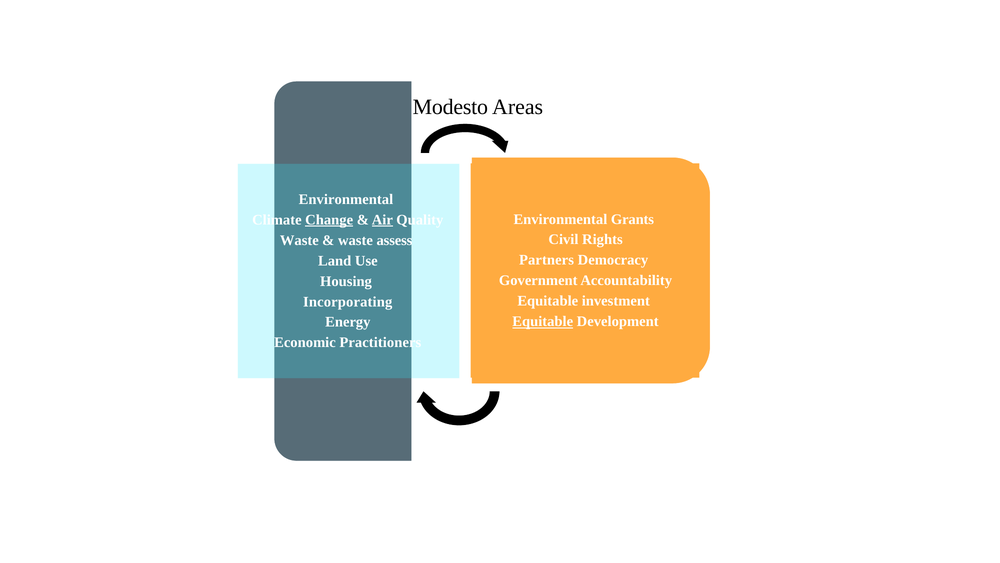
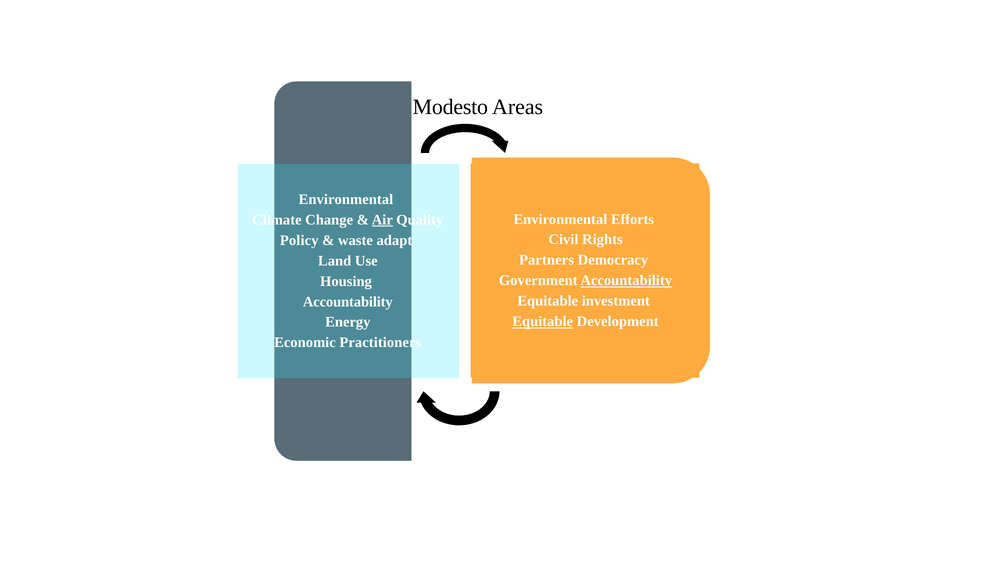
Grants: Grants -> Efforts
Change underline: present -> none
Waste at (299, 240): Waste -> Policy
assess: assess -> adapt
Accountability at (626, 280) underline: none -> present
Incorporating at (348, 301): Incorporating -> Accountability
